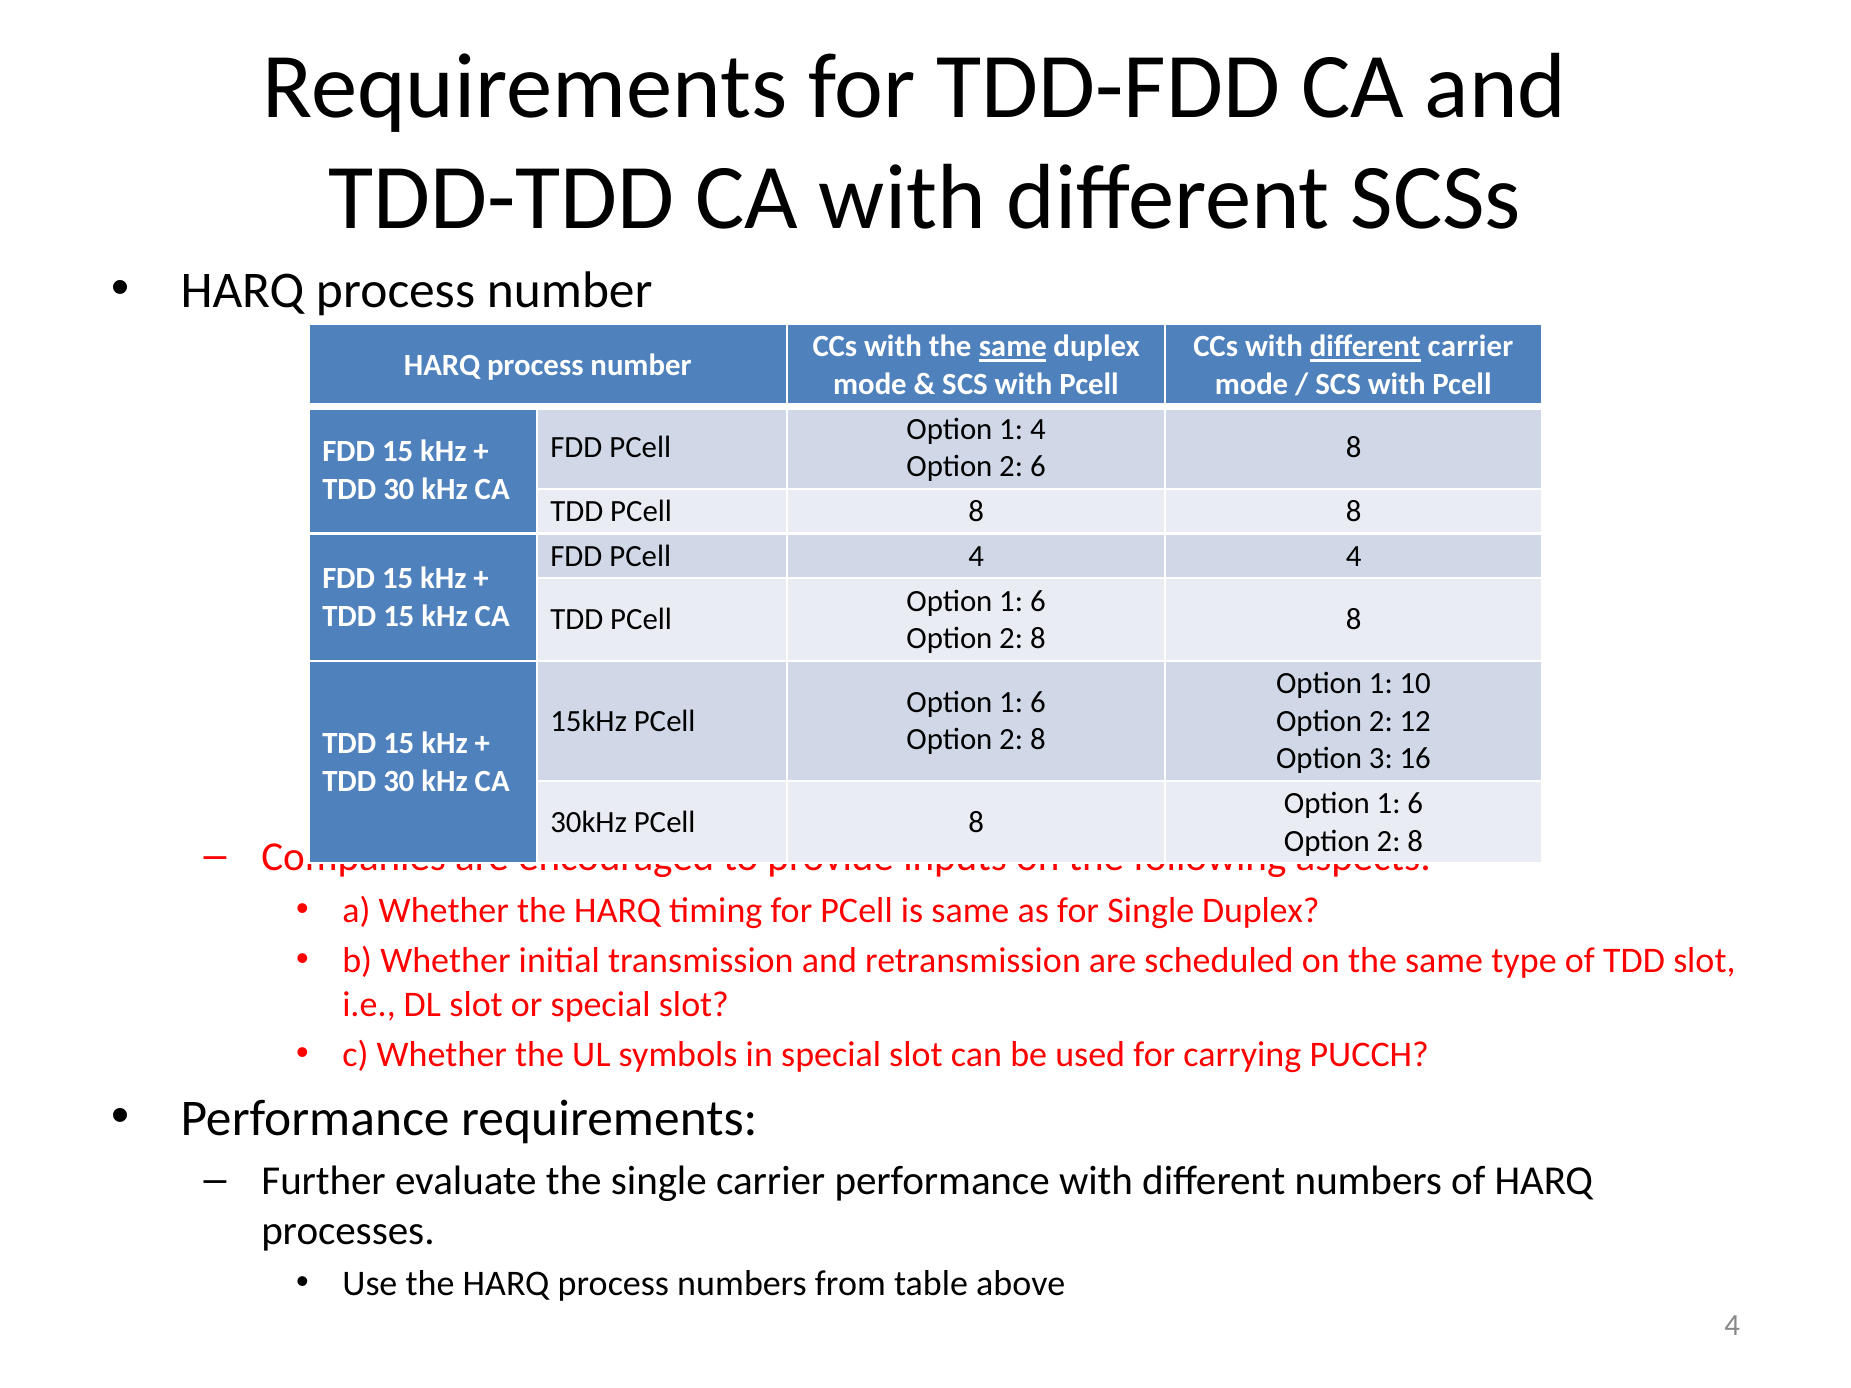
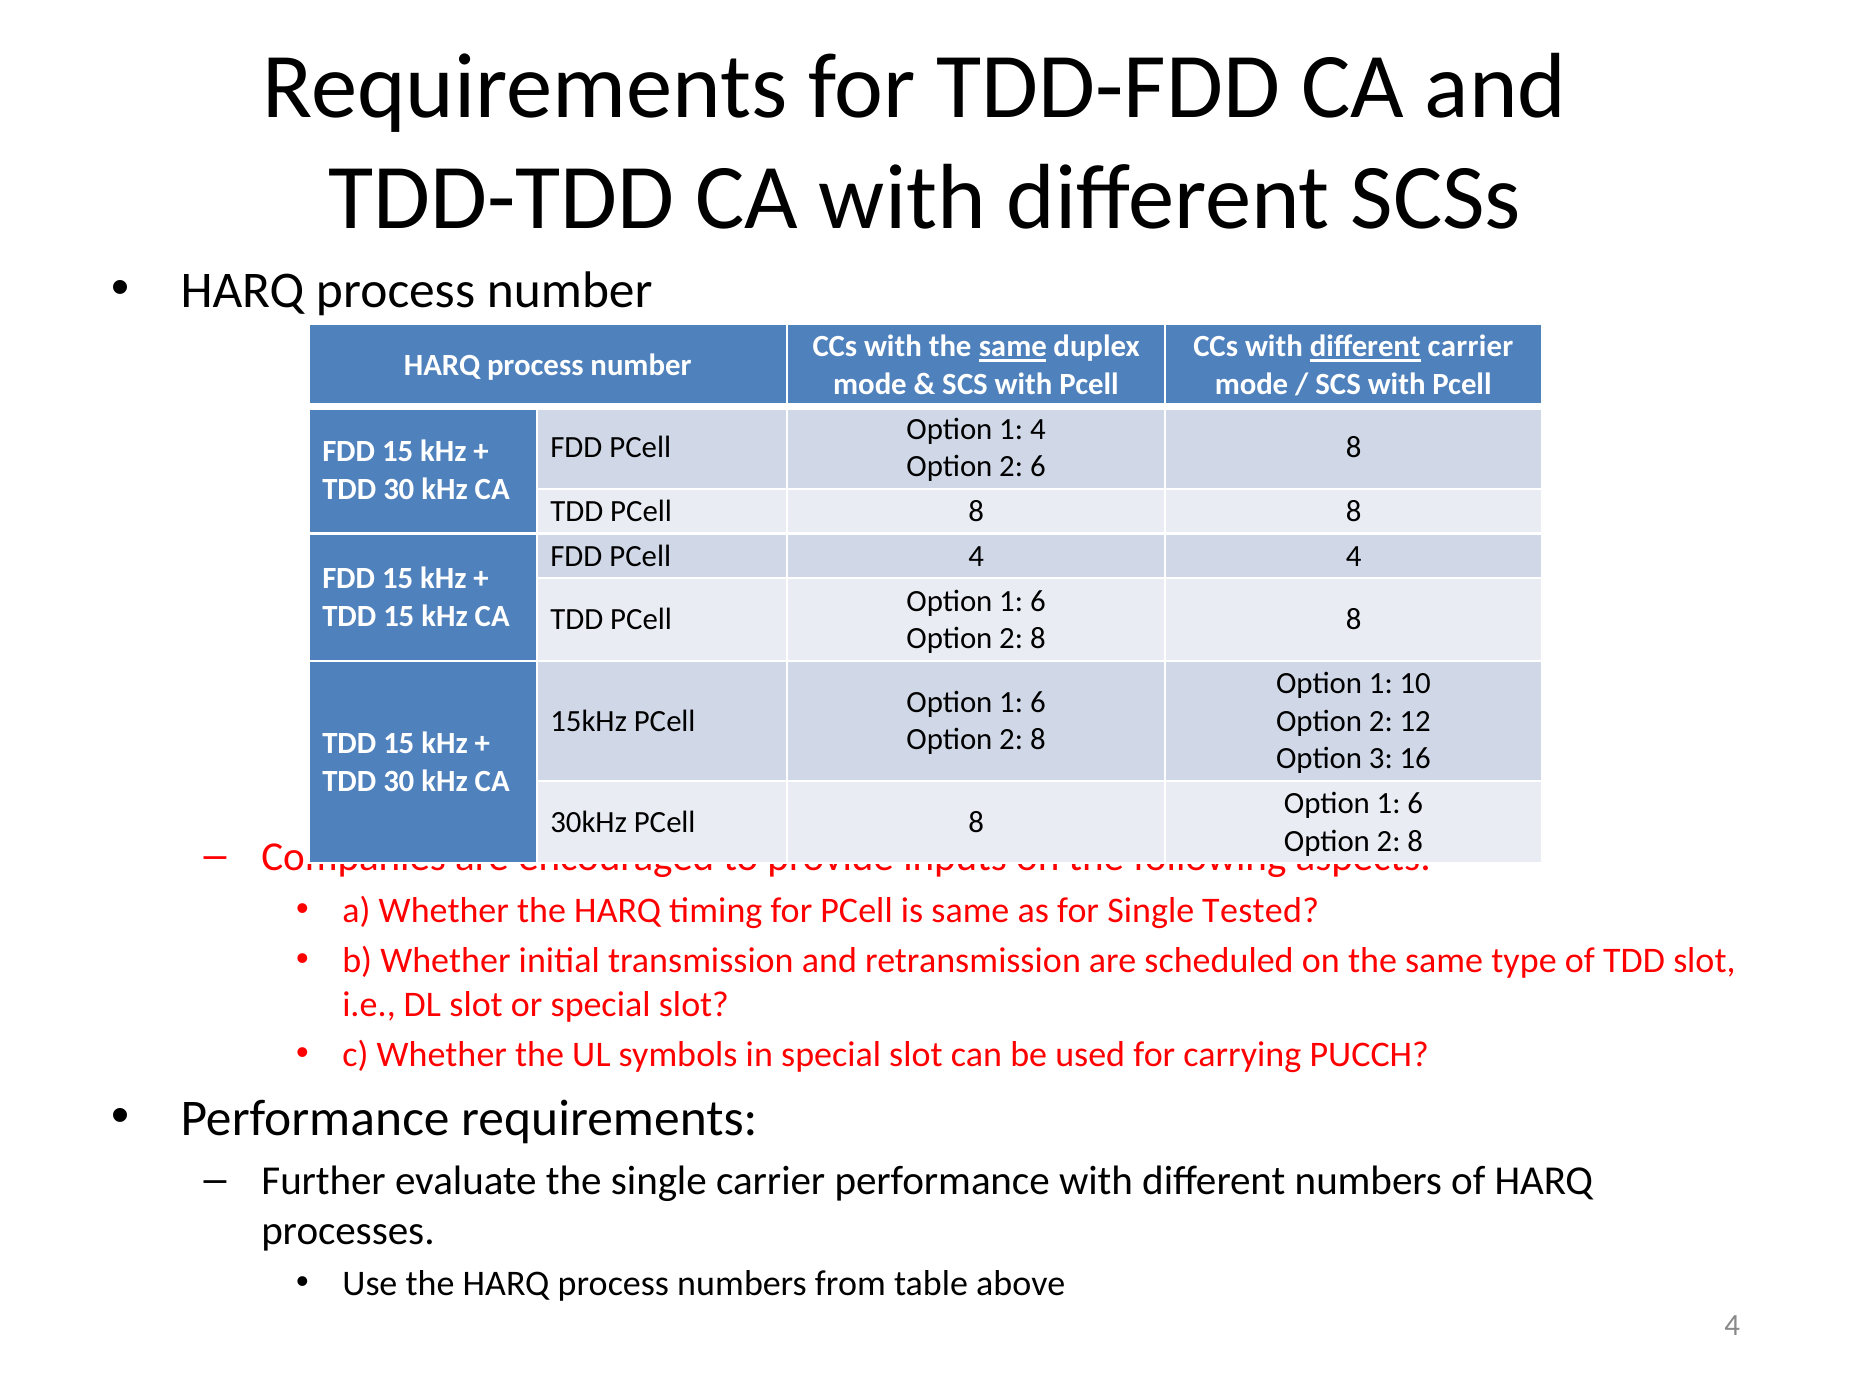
Single Duplex: Duplex -> Tested
